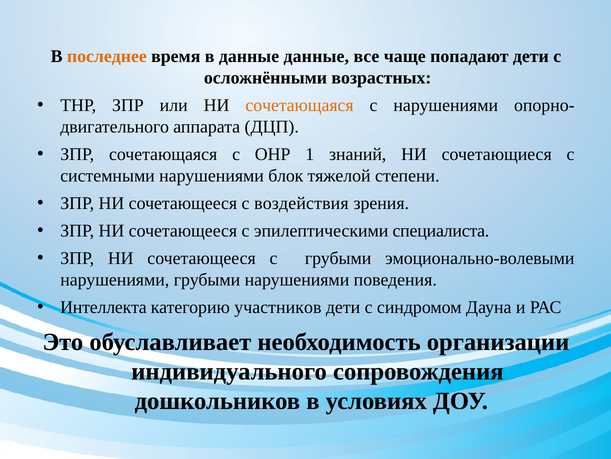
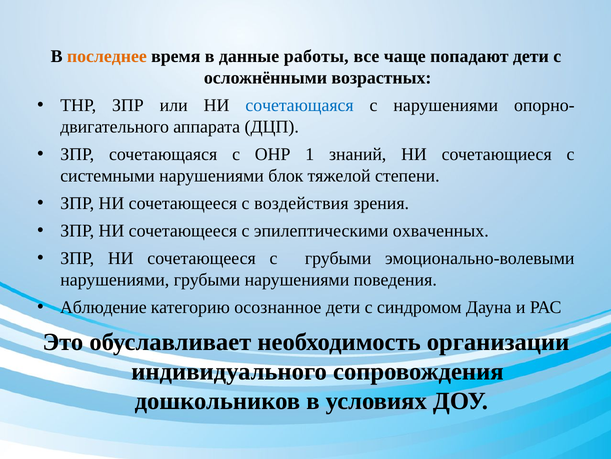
данные данные: данные -> работы
сочетающаяся at (300, 105) colour: orange -> blue
специалиста: специалиста -> охваченных
Интеллекта: Интеллекта -> Аблюдение
участников: участников -> осознанное
